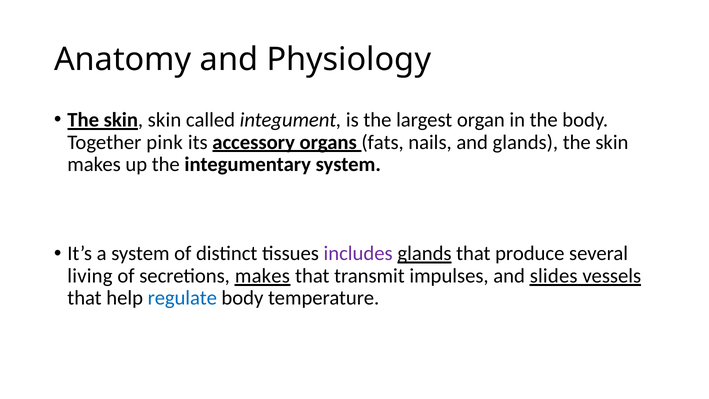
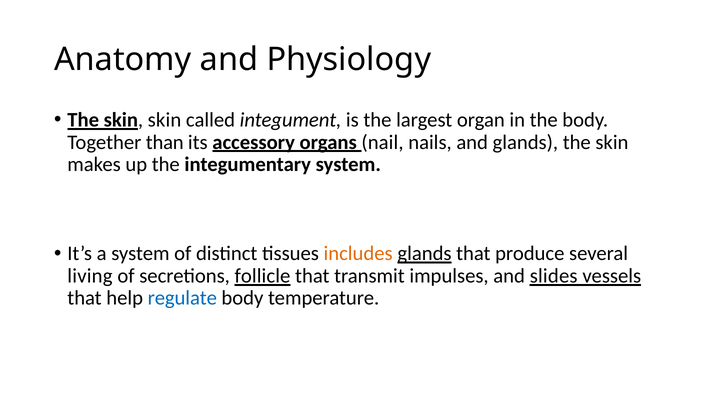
pink: pink -> than
fats: fats -> nail
includes colour: purple -> orange
secretions makes: makes -> follicle
